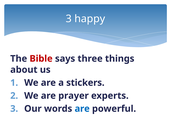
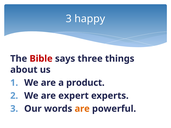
stickers: stickers -> product
prayer: prayer -> expert
are at (82, 109) colour: blue -> orange
